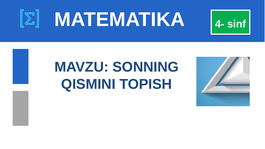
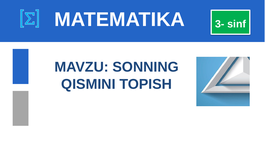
4-: 4- -> 3-
